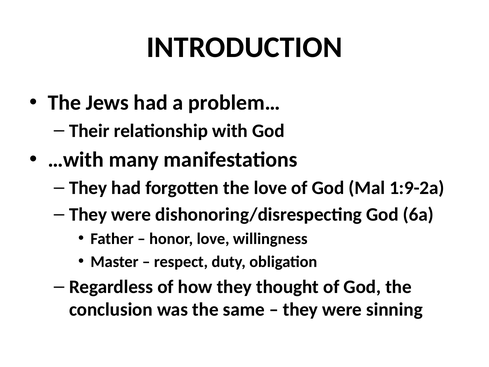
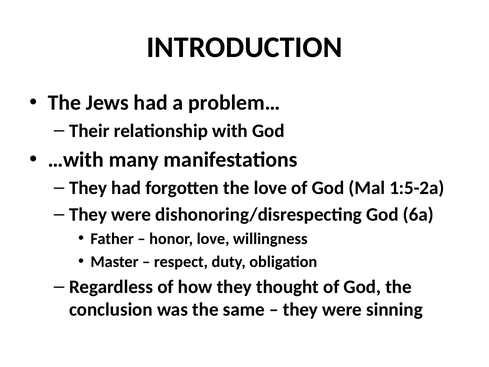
1:9-2a: 1:9-2a -> 1:5-2a
